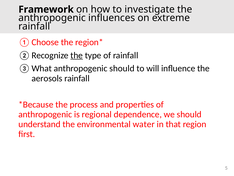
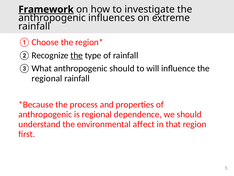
Framework underline: none -> present
aerosols at (47, 78): aerosols -> regional
water: water -> affect
